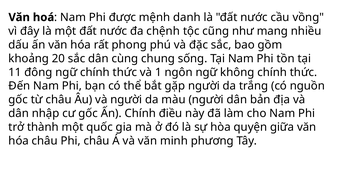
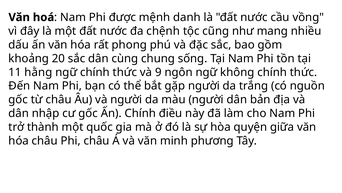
đông: đông -> hằng
1: 1 -> 9
